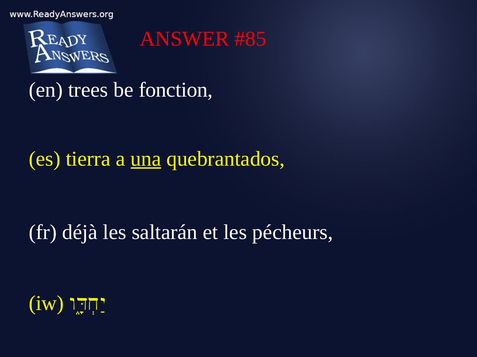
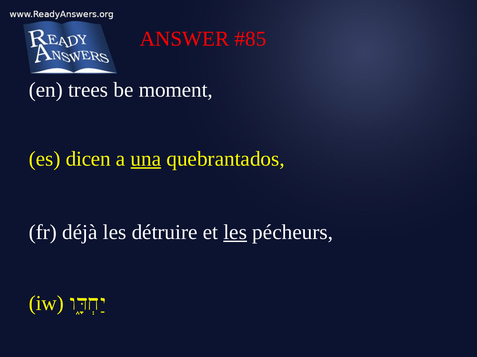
fonction: fonction -> moment
tierra: tierra -> dicen
saltarán: saltarán -> détruire
les at (235, 233) underline: none -> present
